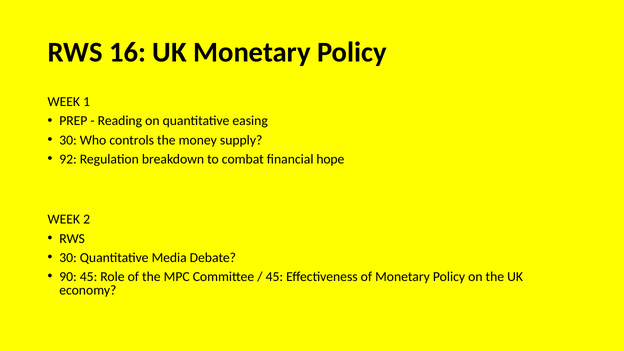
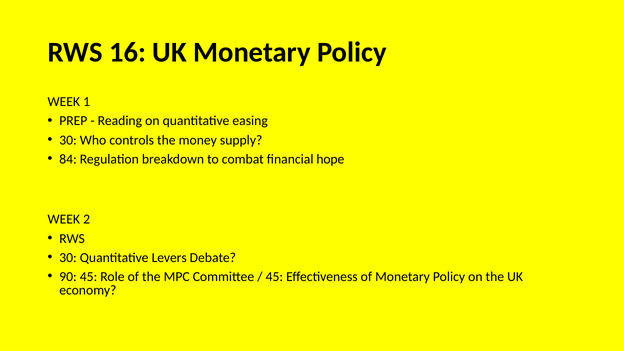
92: 92 -> 84
Media: Media -> Levers
